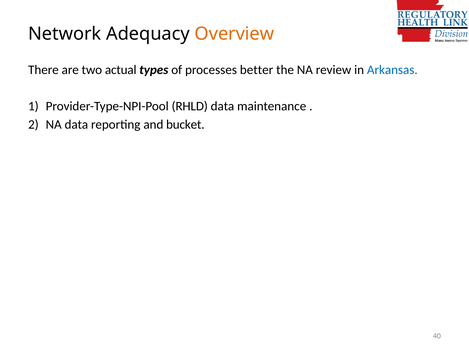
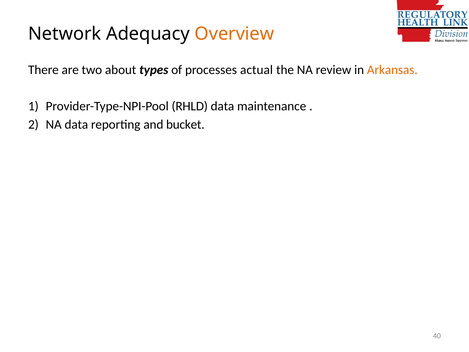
actual: actual -> about
better: better -> actual
Arkansas colour: blue -> orange
